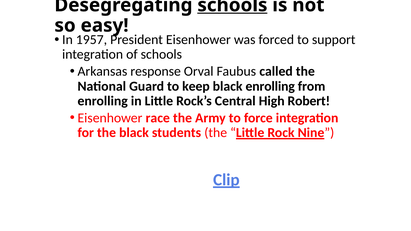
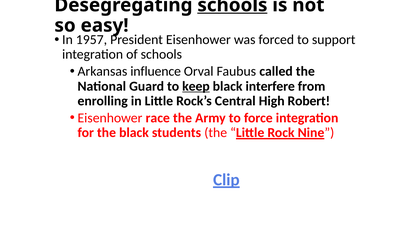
response: response -> influence
keep underline: none -> present
black enrolling: enrolling -> interfere
